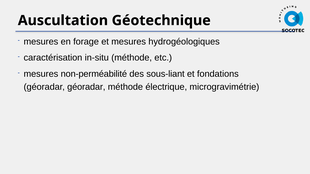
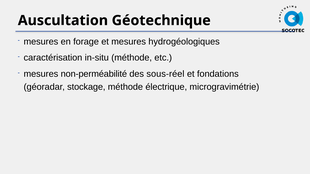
sous-liant: sous-liant -> sous-réel
géoradar géoradar: géoradar -> stockage
